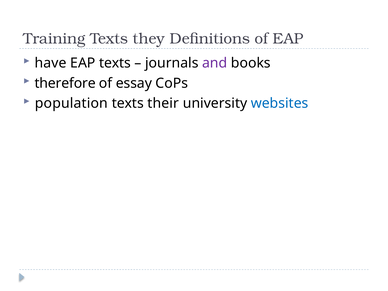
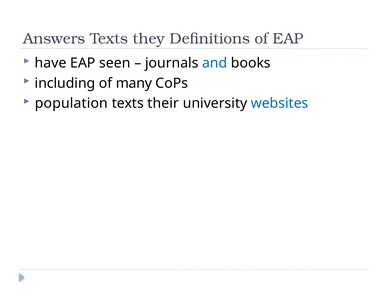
Training: Training -> Answers
EAP texts: texts -> seen
and colour: purple -> blue
therefore: therefore -> including
essay: essay -> many
